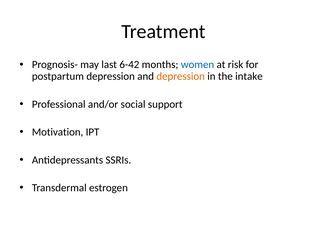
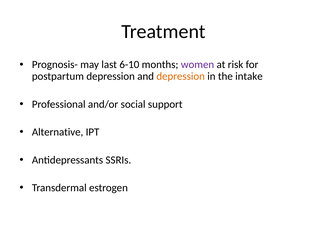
6-42: 6-42 -> 6-10
women colour: blue -> purple
Motivation: Motivation -> Alternative
